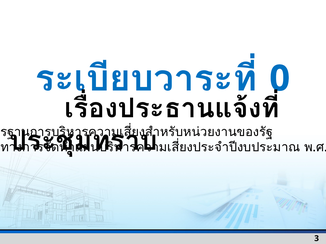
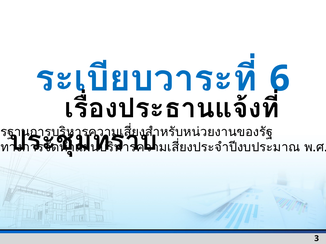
0: 0 -> 6
